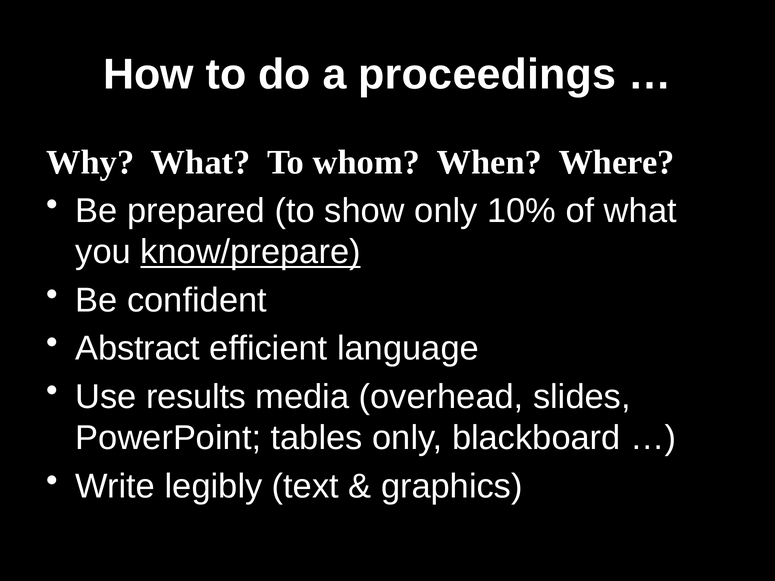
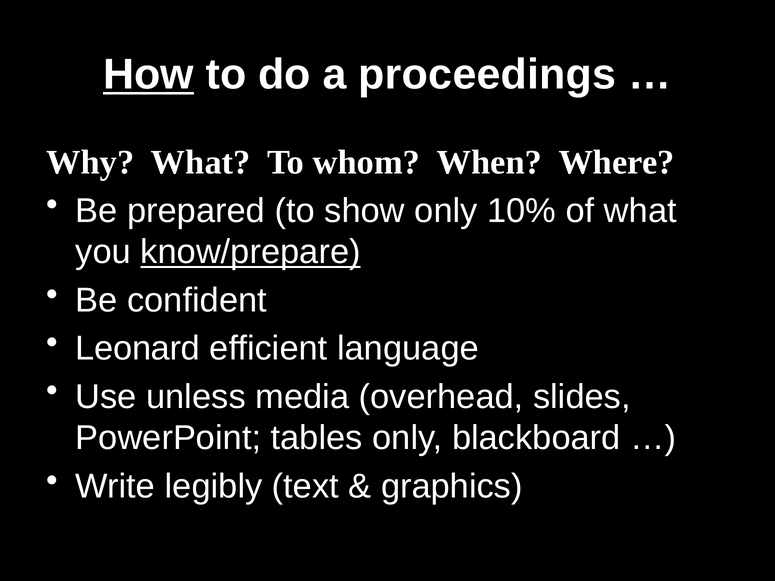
How underline: none -> present
Abstract: Abstract -> Leonard
results: results -> unless
